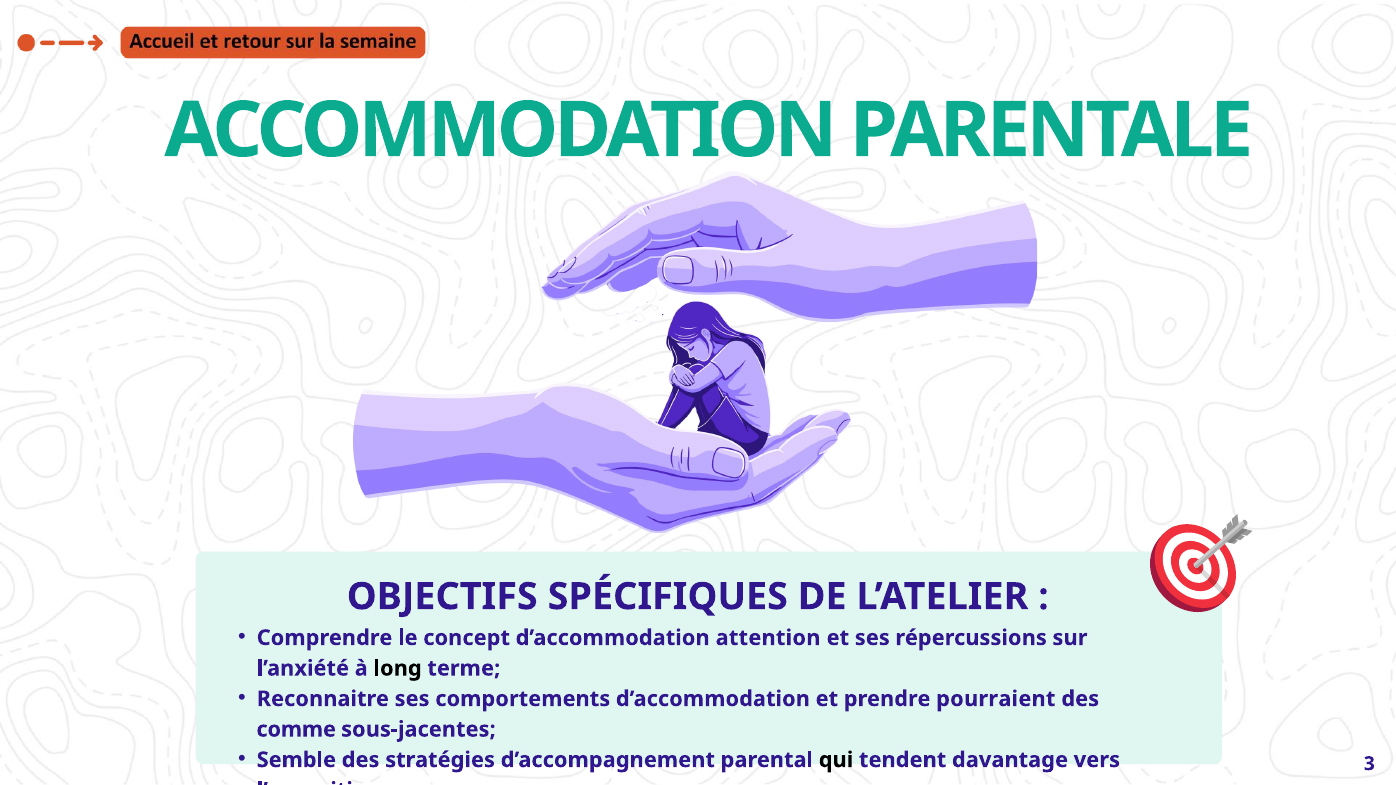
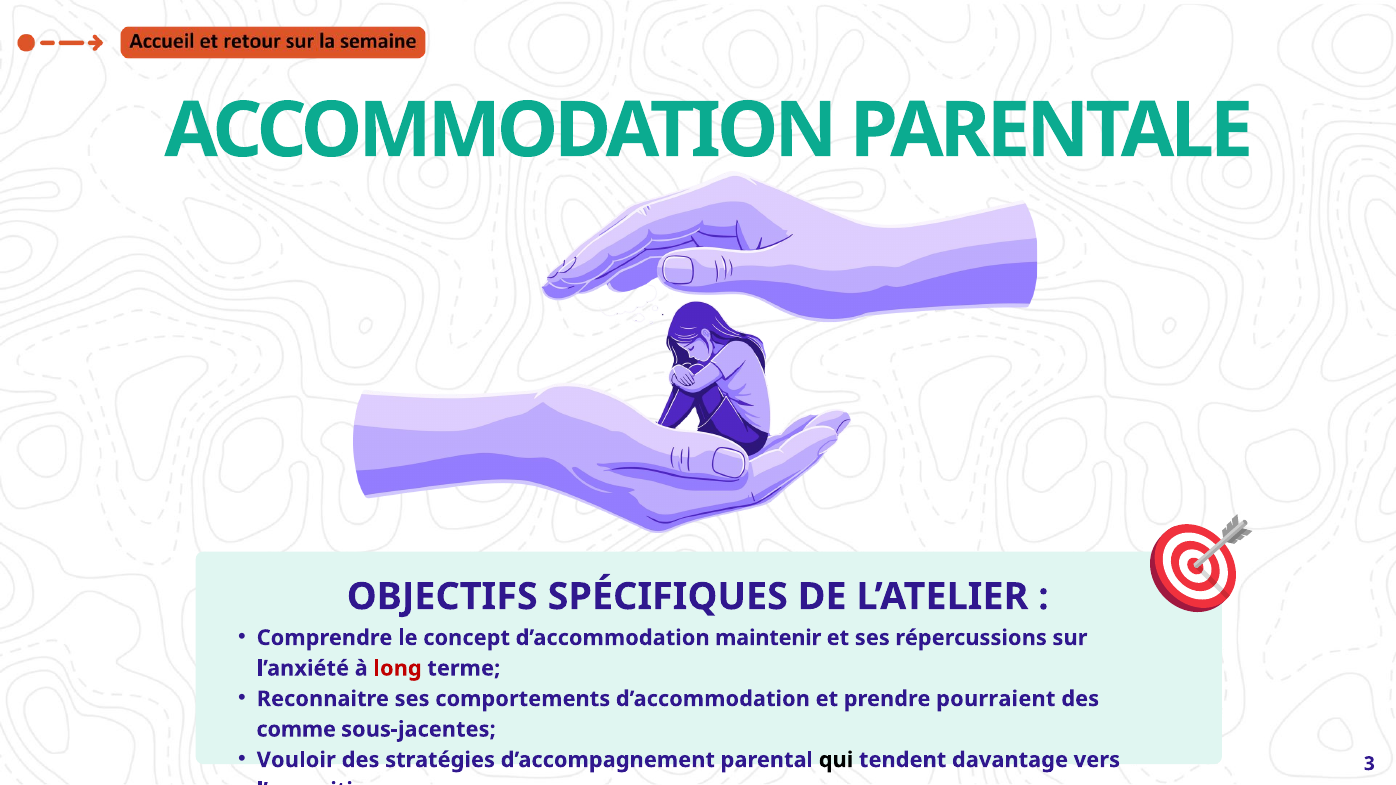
attention: attention -> maintenir
long colour: black -> red
Semble: Semble -> Vouloir
